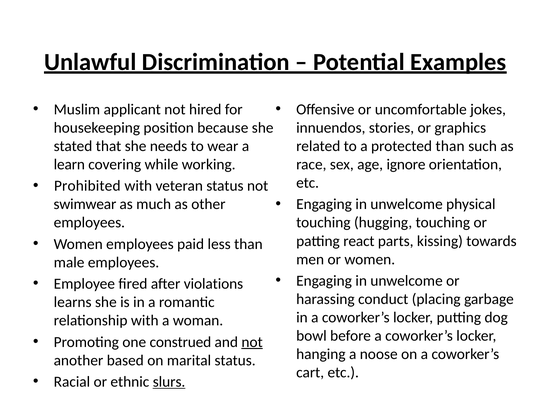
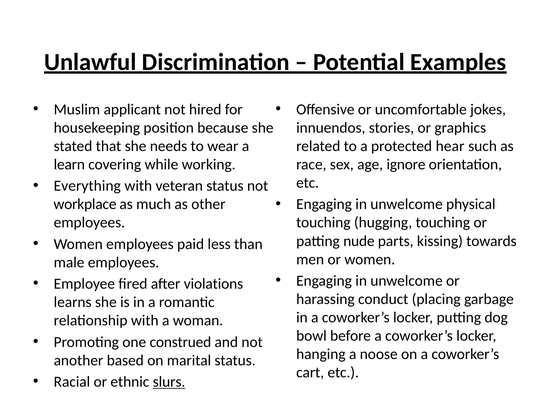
protected than: than -> hear
Prohibited: Prohibited -> Everything
swimwear: swimwear -> workplace
react: react -> nude
not at (252, 342) underline: present -> none
